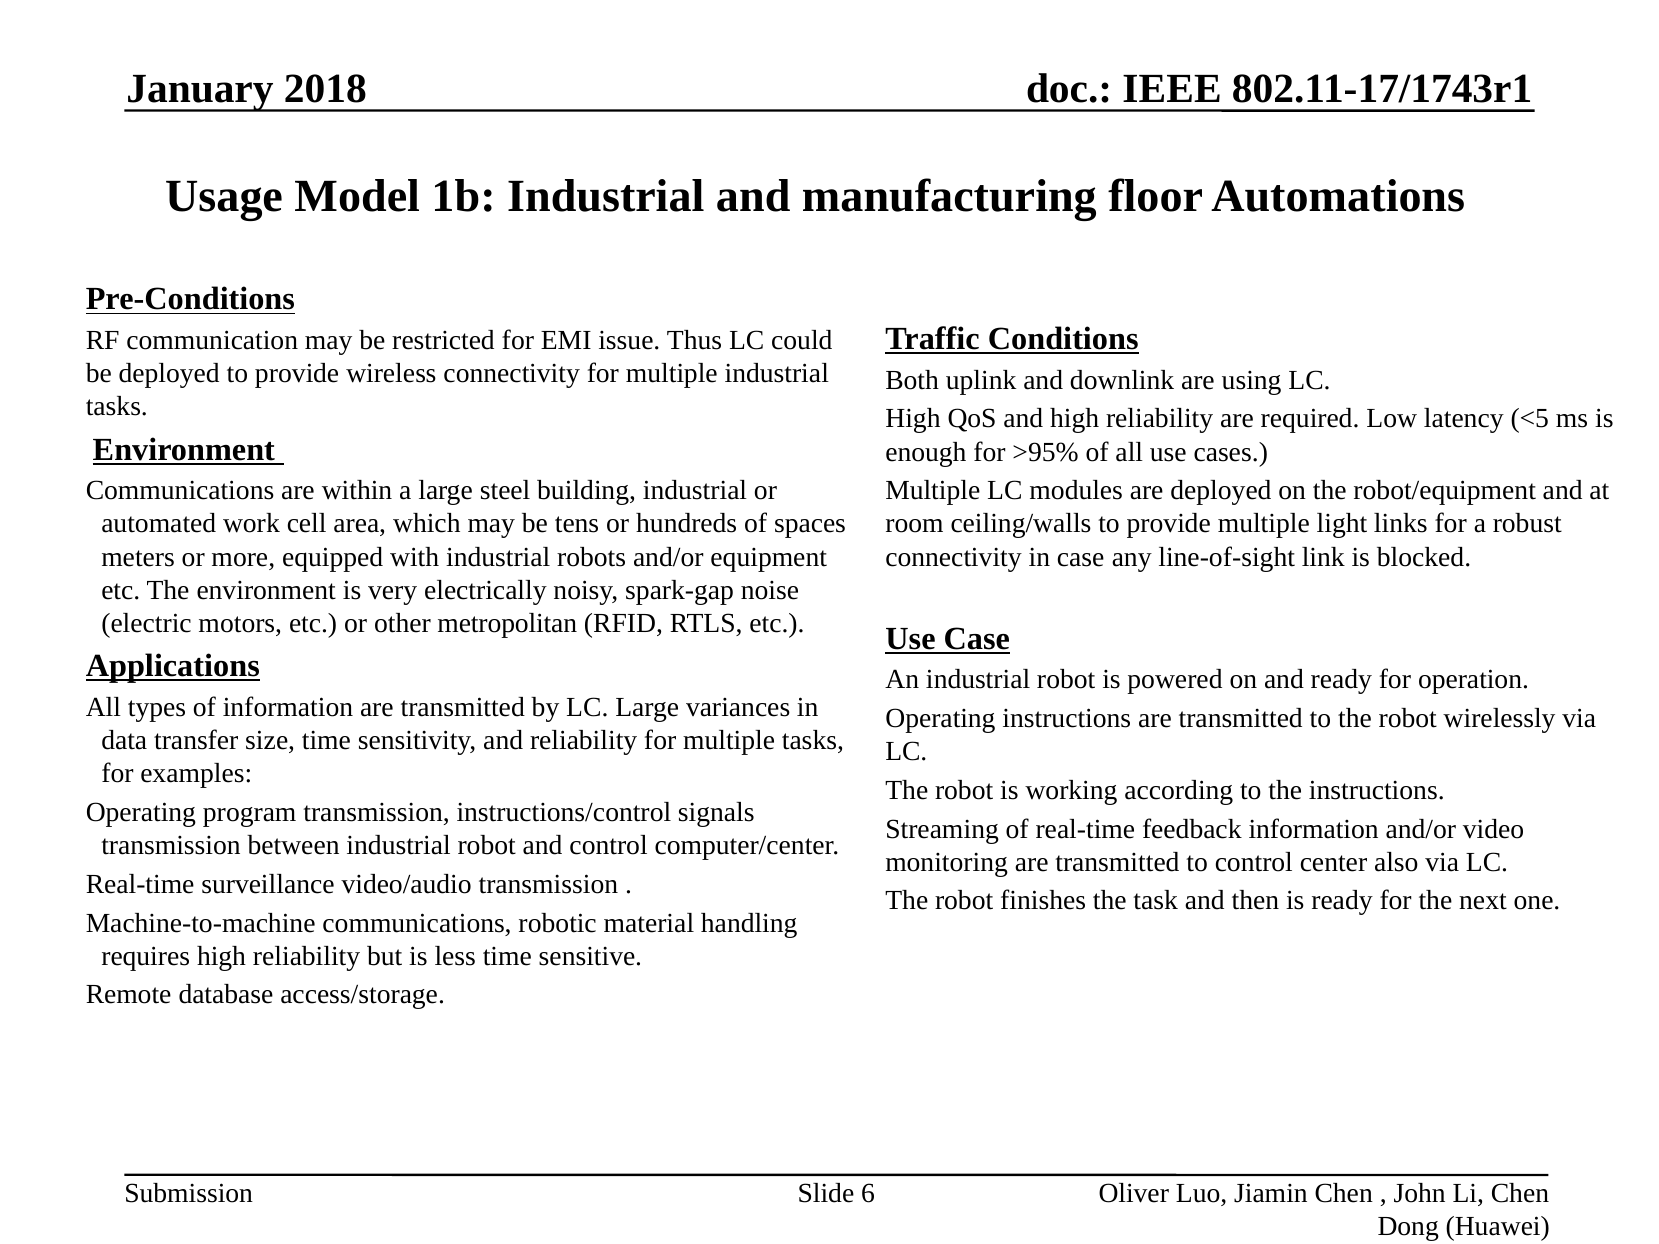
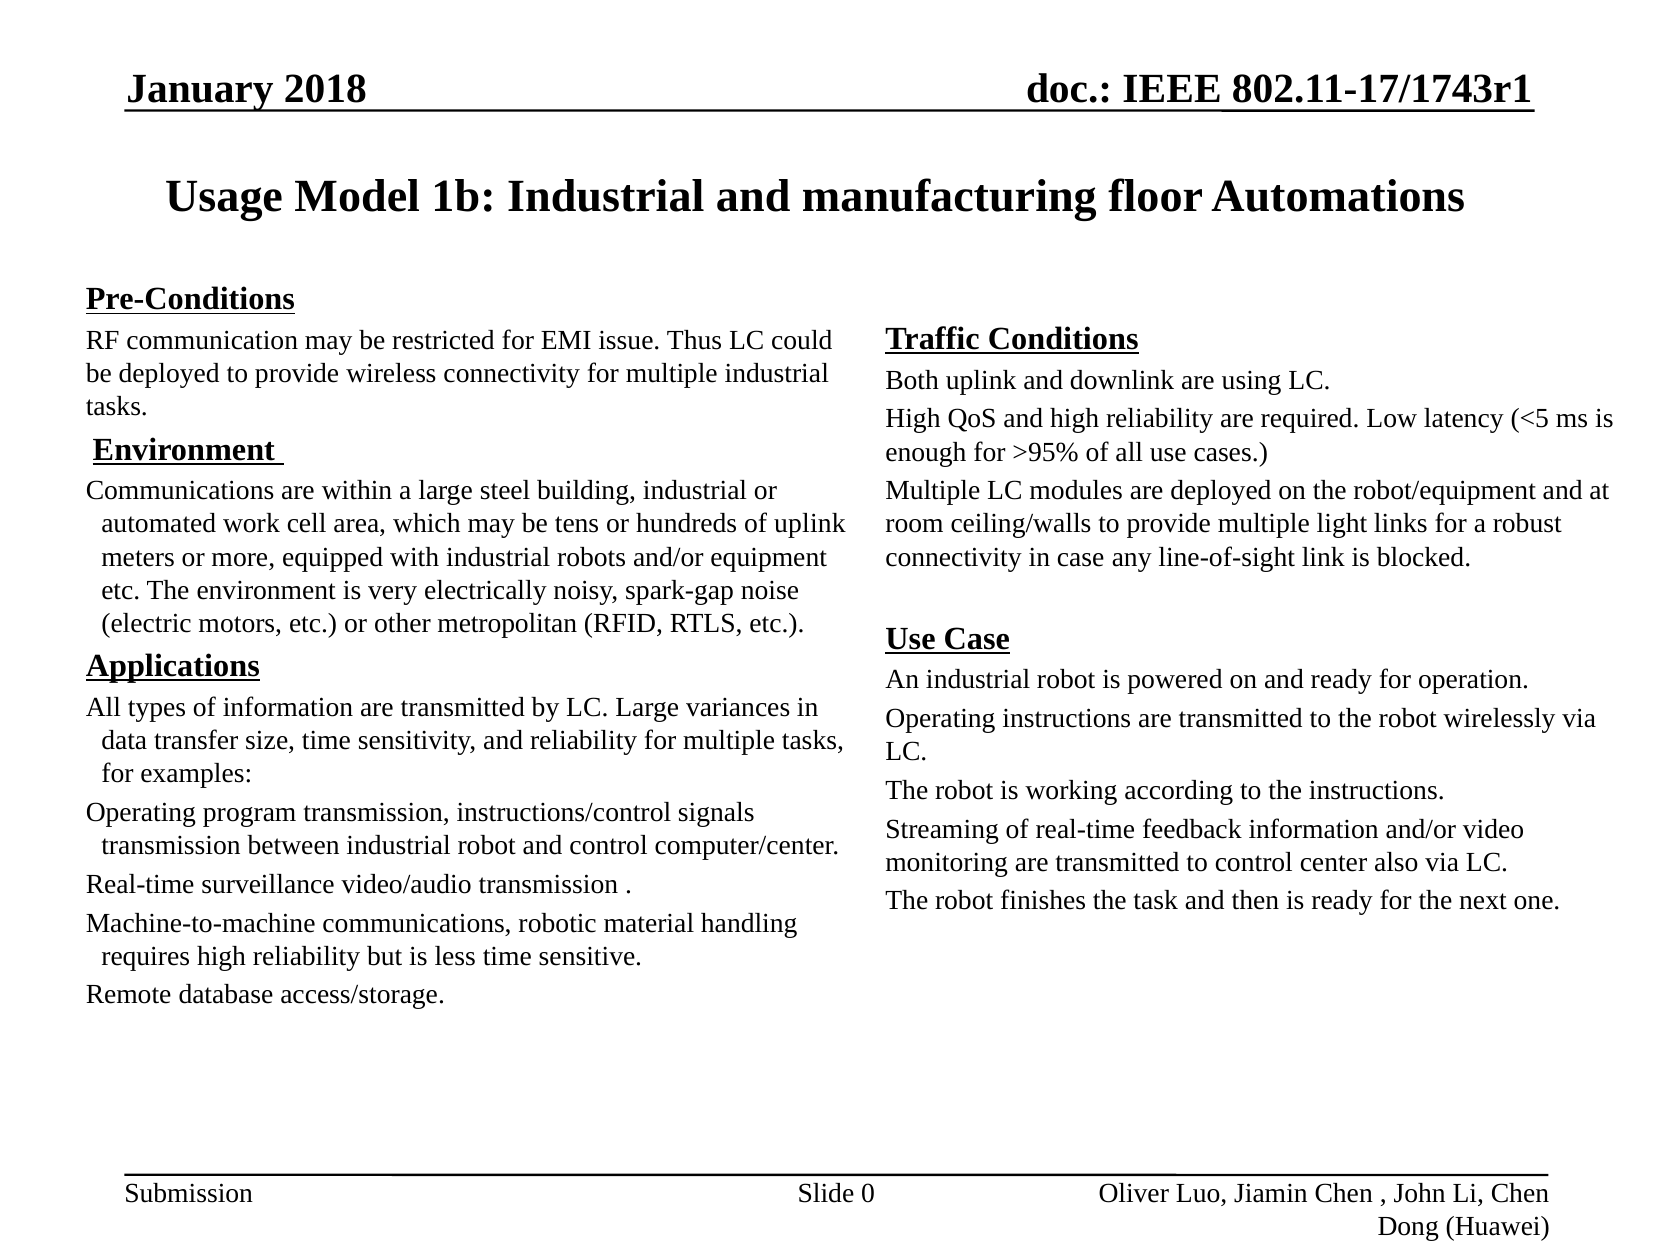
of spaces: spaces -> uplink
6: 6 -> 0
